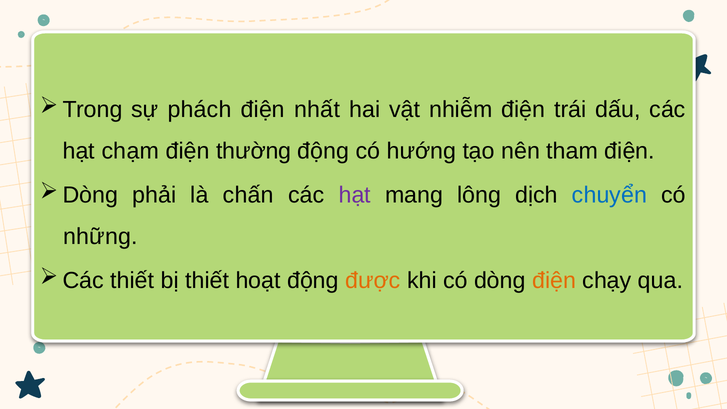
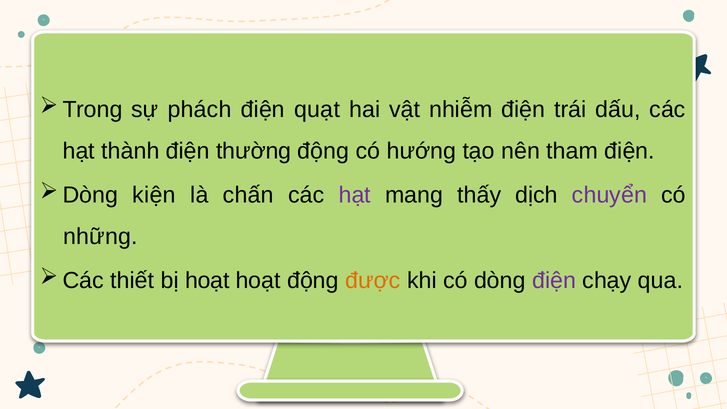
nhất: nhất -> quạt
chạm: chạm -> thành
phải: phải -> kiện
lông: lông -> thấy
chuyển colour: blue -> purple
bị thiết: thiết -> hoạt
điện at (554, 281) colour: orange -> purple
